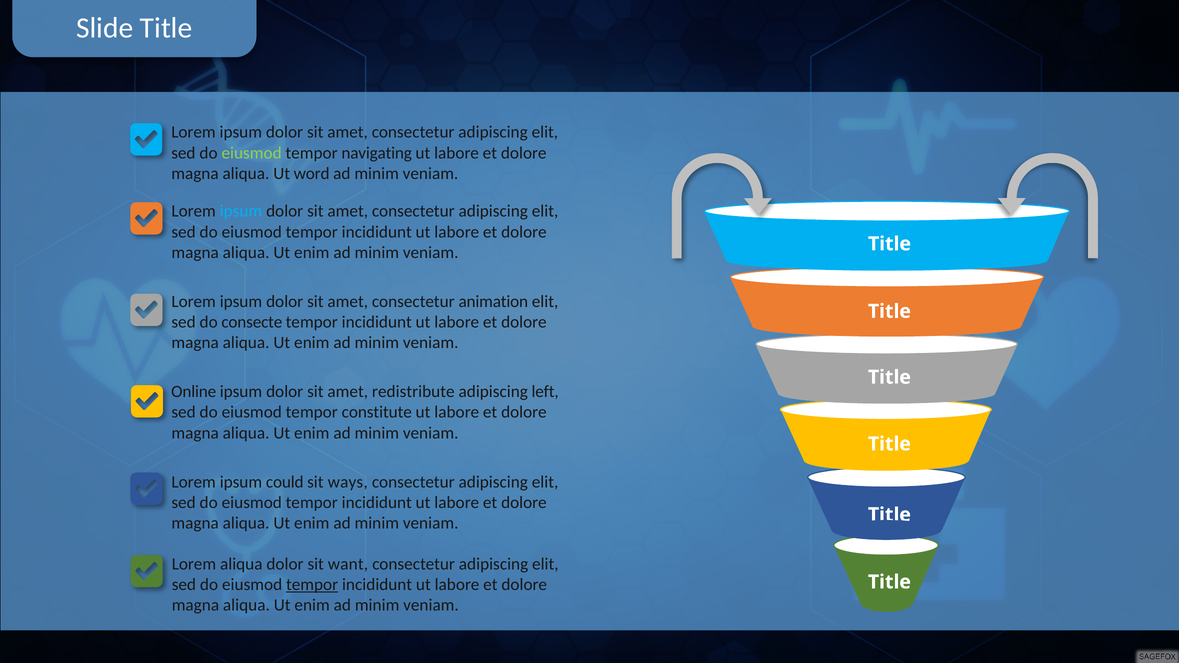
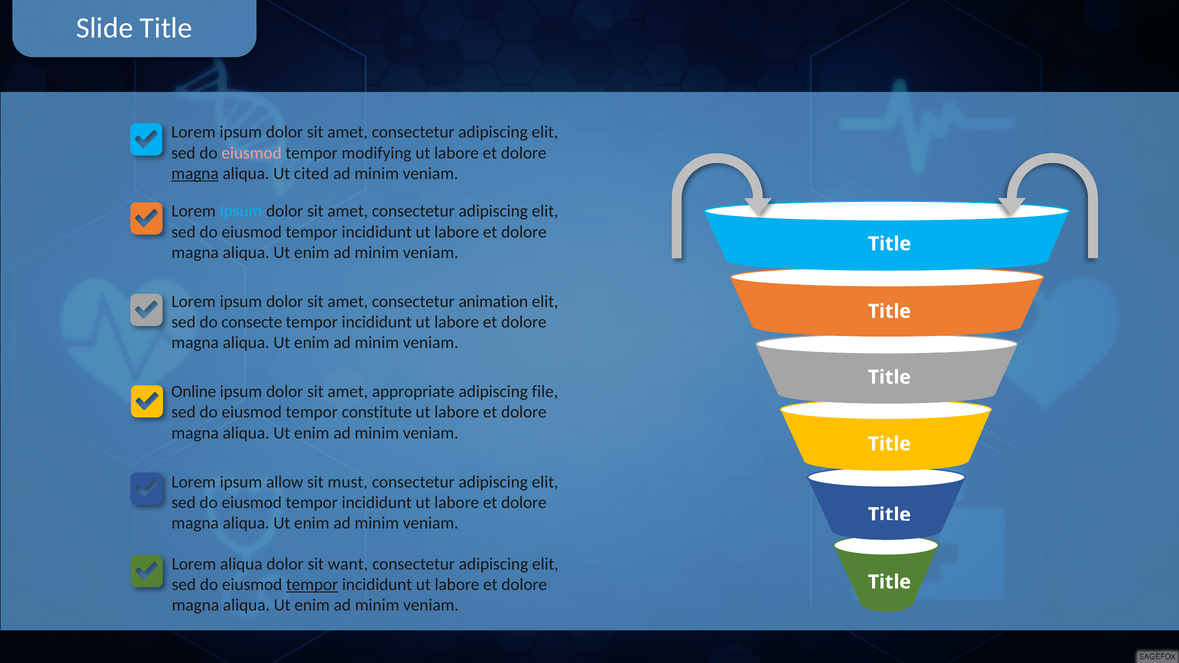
eiusmod at (252, 153) colour: light green -> pink
navigating: navigating -> modifying
magna at (195, 174) underline: none -> present
word: word -> cited
redistribute: redistribute -> appropriate
left: left -> file
could: could -> allow
ways: ways -> must
